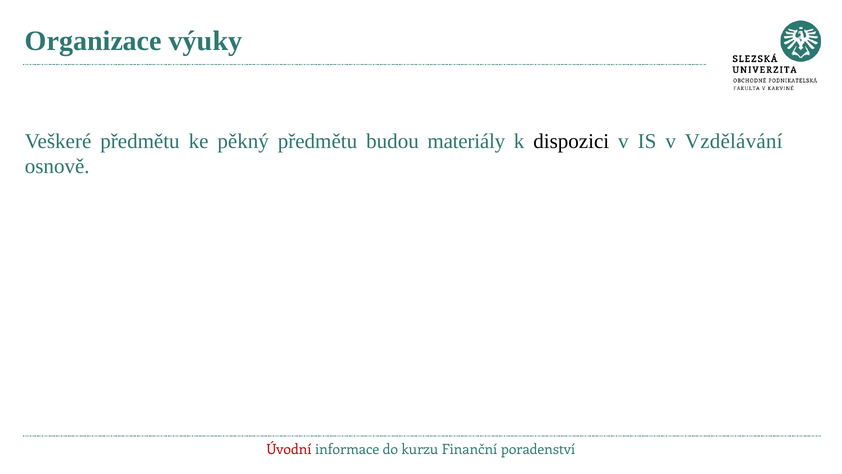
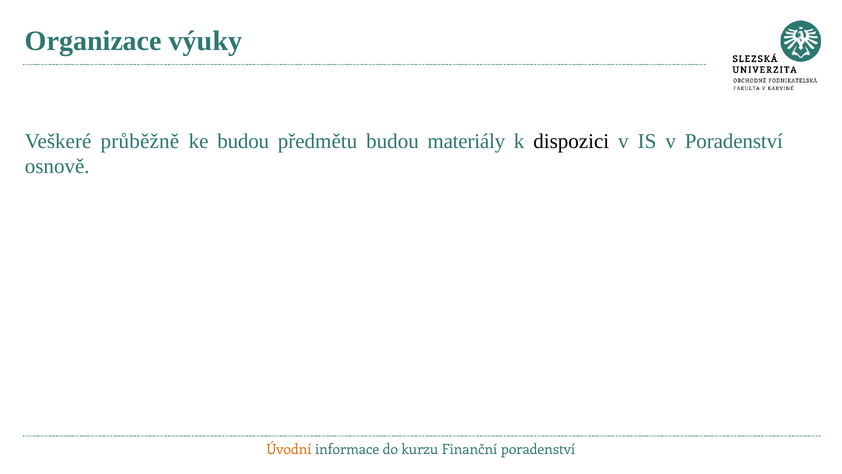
Veškeré předmětu: předmětu -> průběžně
ke pěkný: pěkný -> budou
v Vzdělávání: Vzdělávání -> Poradenství
Úvodní colour: red -> orange
